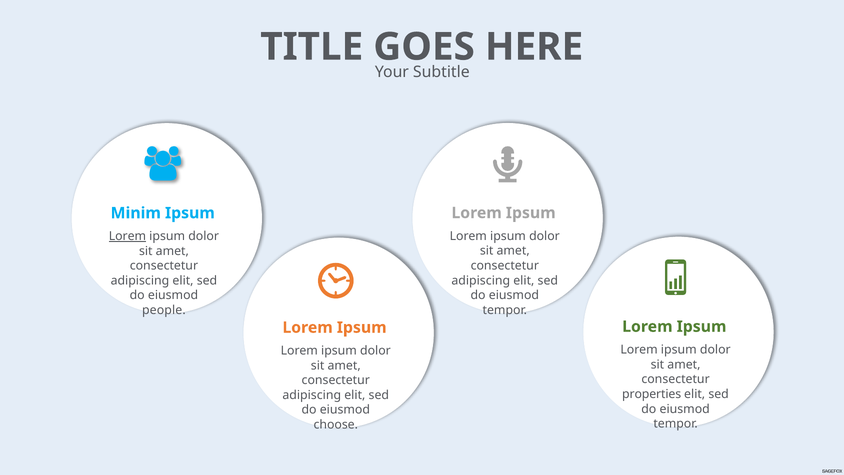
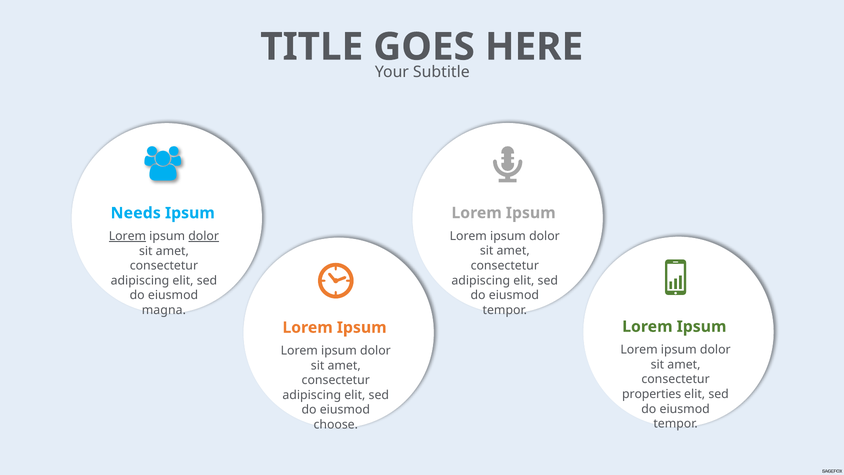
Minim: Minim -> Needs
dolor at (204, 236) underline: none -> present
people: people -> magna
